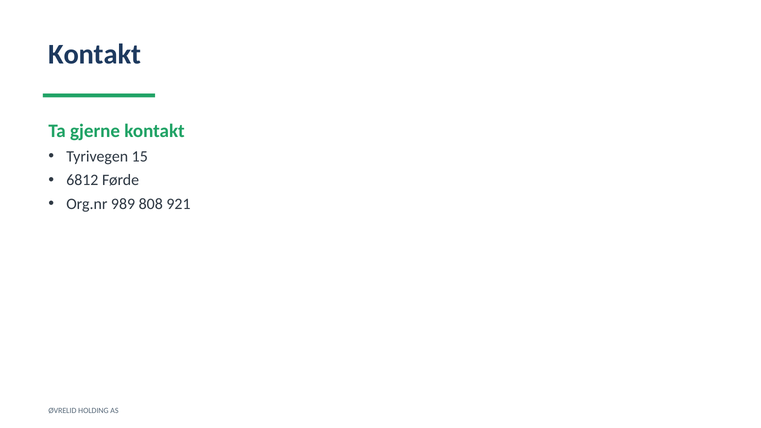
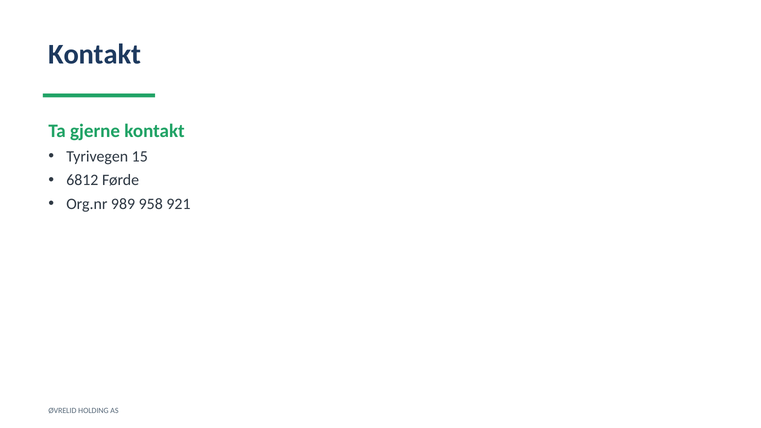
808: 808 -> 958
